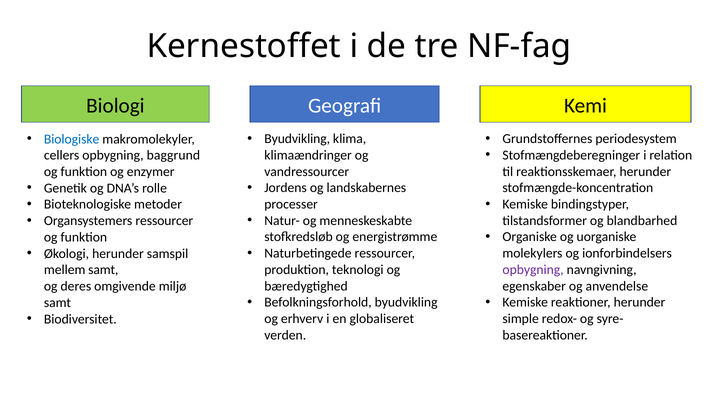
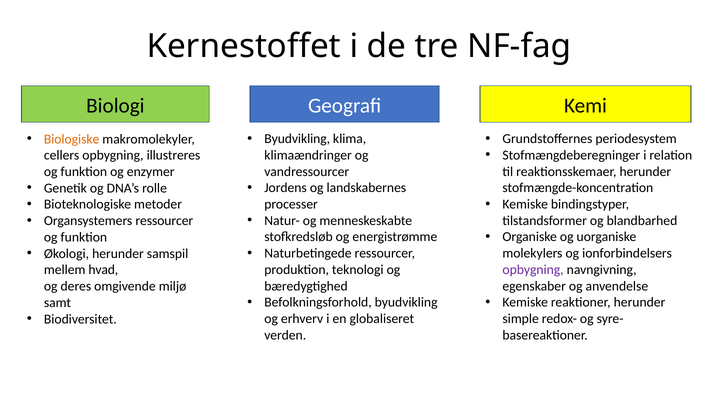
Biologiske colour: blue -> orange
baggrund: baggrund -> illustreres
mellem samt: samt -> hvad
